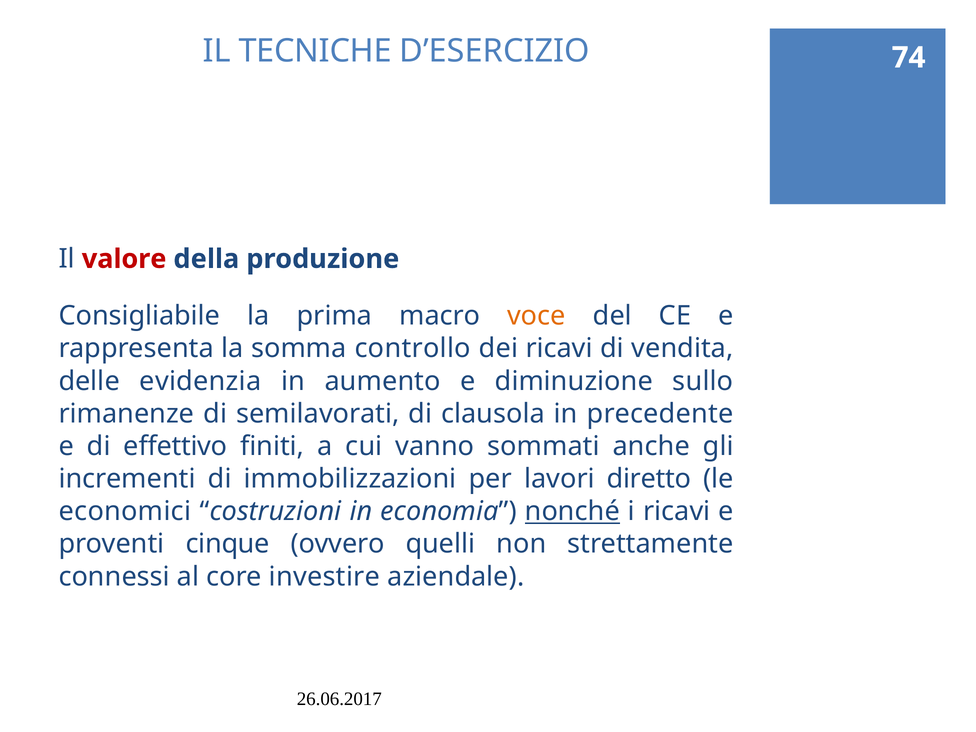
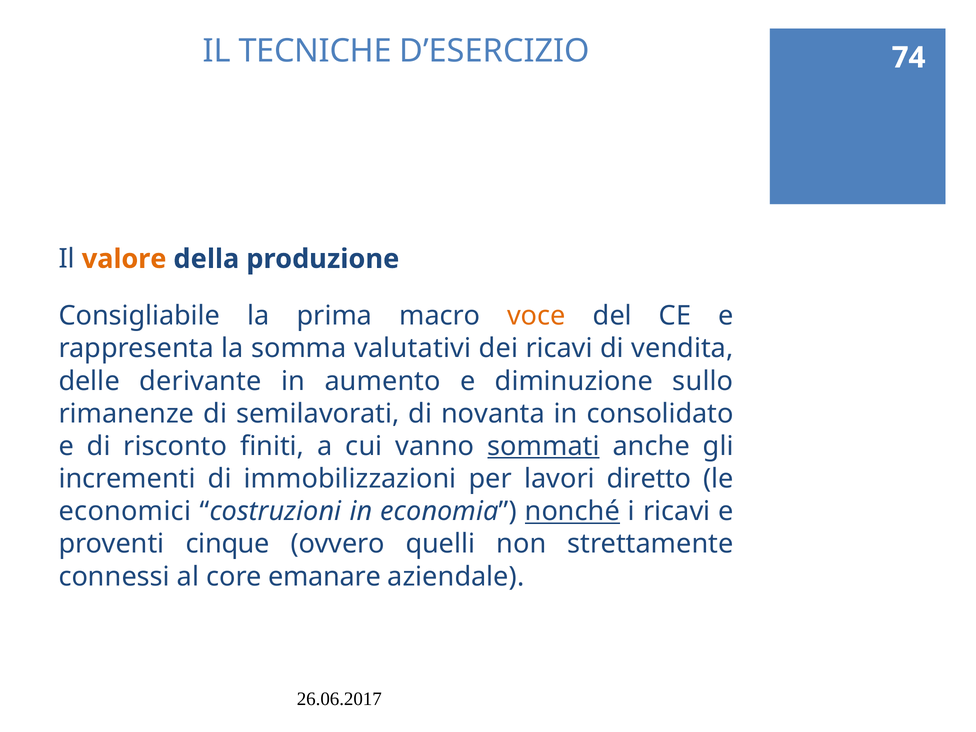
valore colour: red -> orange
controllo: controllo -> valutativi
evidenzia: evidenzia -> derivante
clausola: clausola -> novanta
precedente: precedente -> consolidato
effettivo: effettivo -> risconto
sommati underline: none -> present
investire: investire -> emanare
